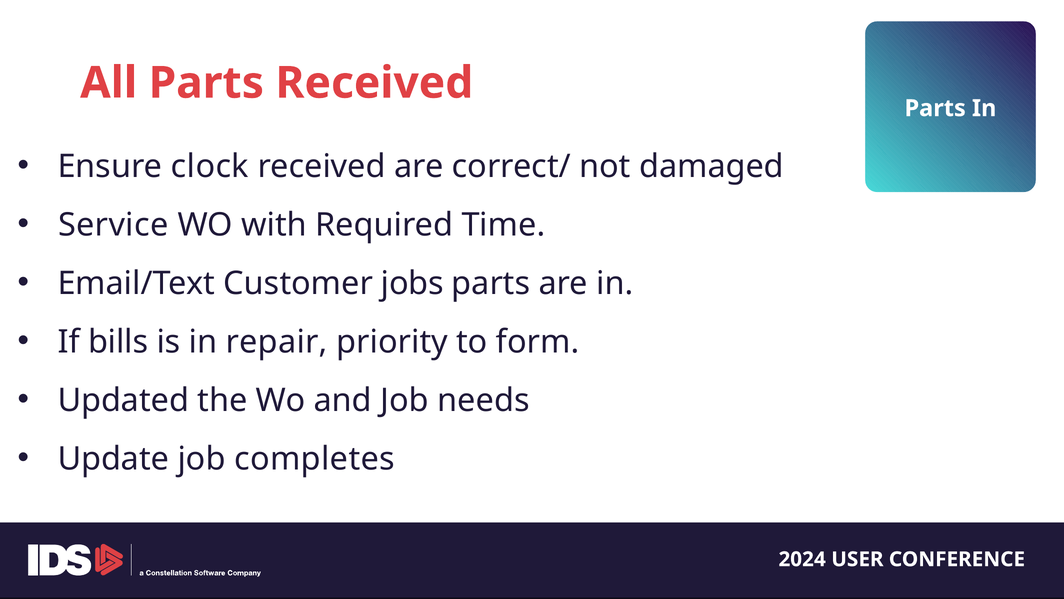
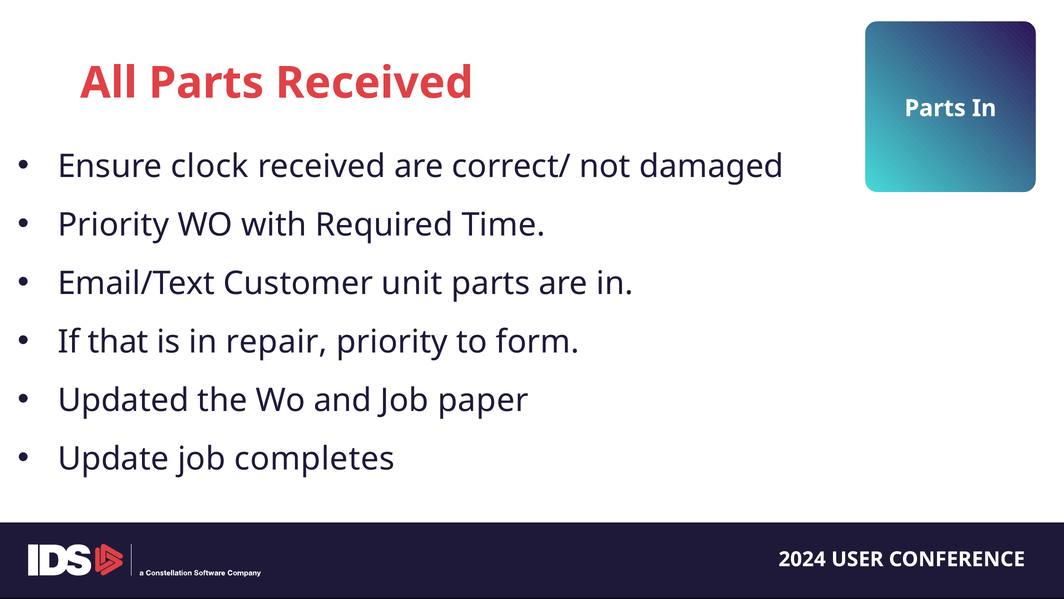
Service at (113, 225): Service -> Priority
jobs: jobs -> unit
bills: bills -> that
needs: needs -> paper
